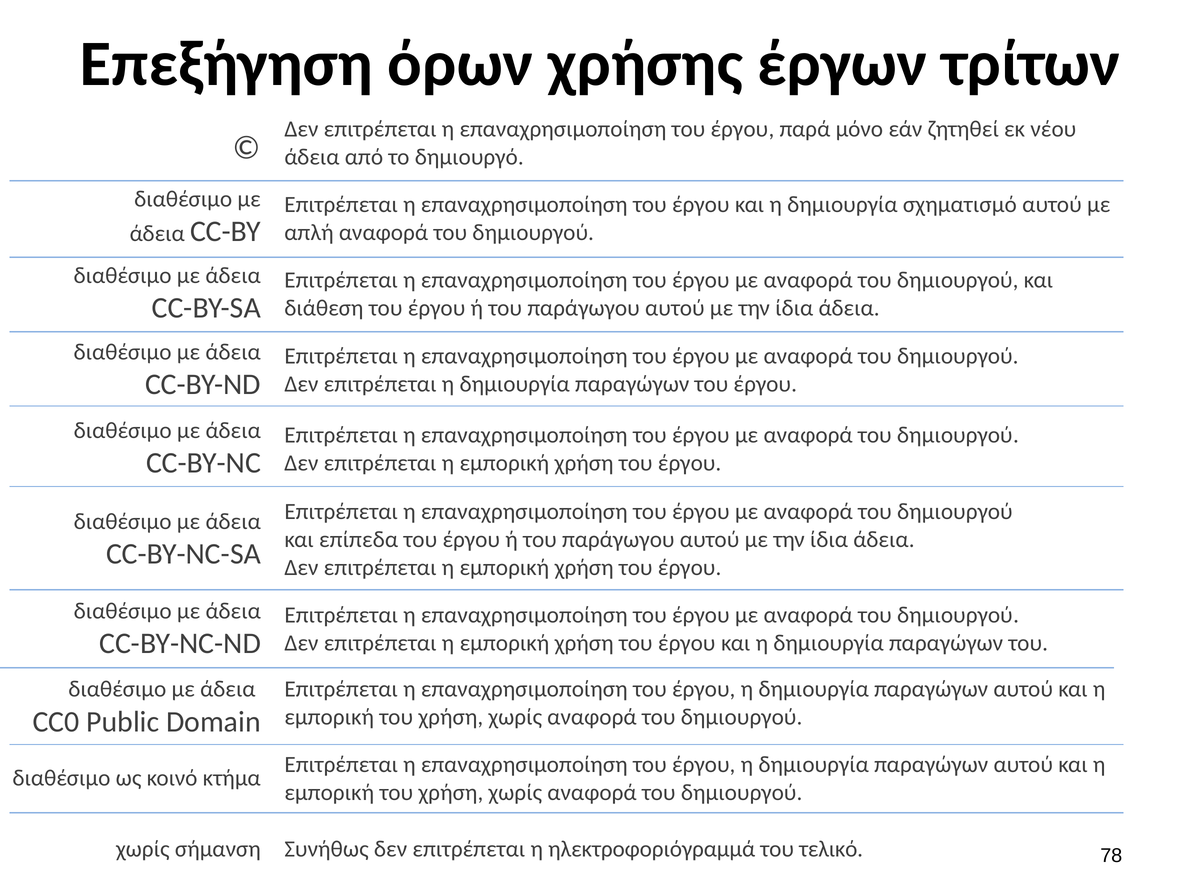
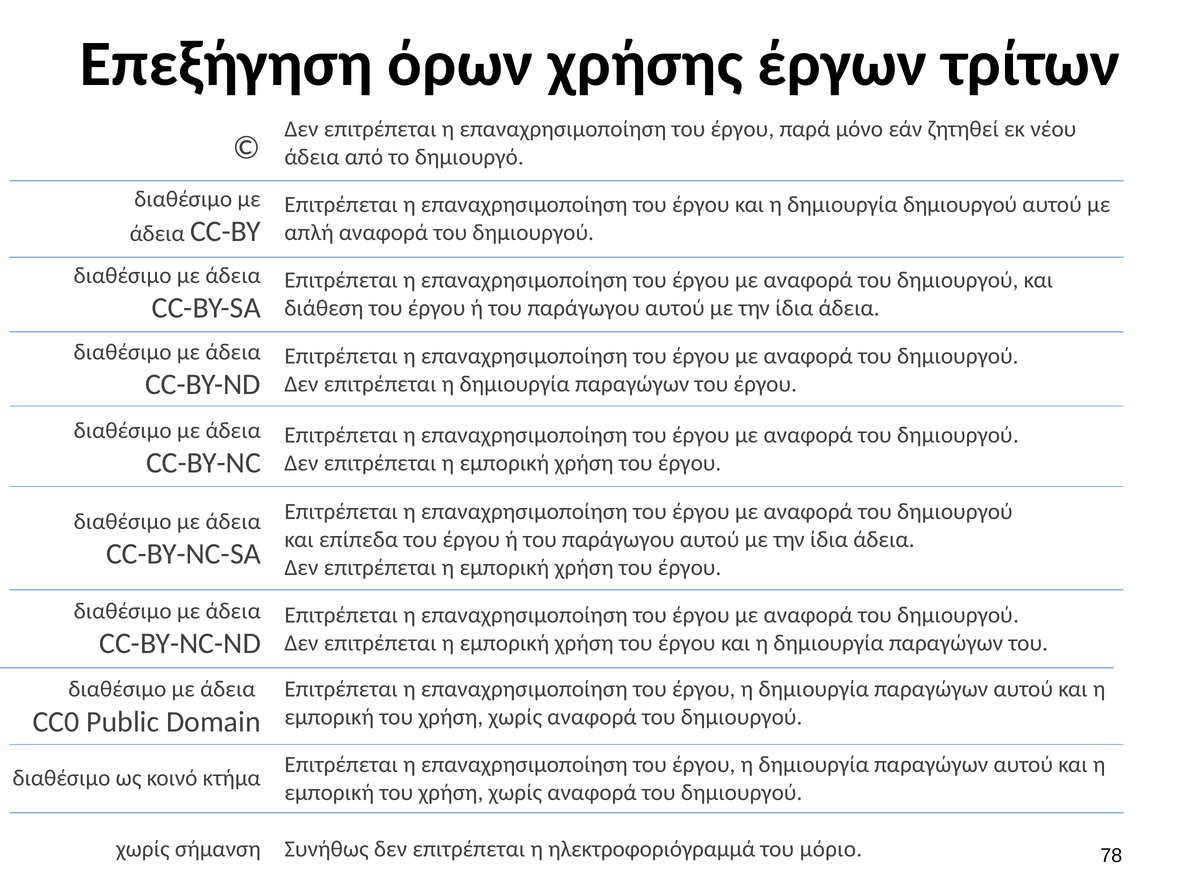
δημιουργία σχηματισμό: σχηματισμό -> δημιουργού
τελικό: τελικό -> μόριο
